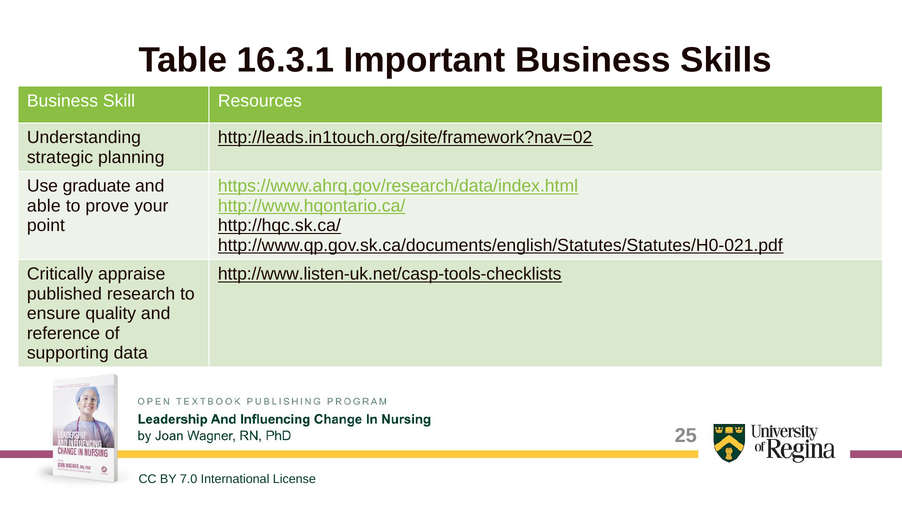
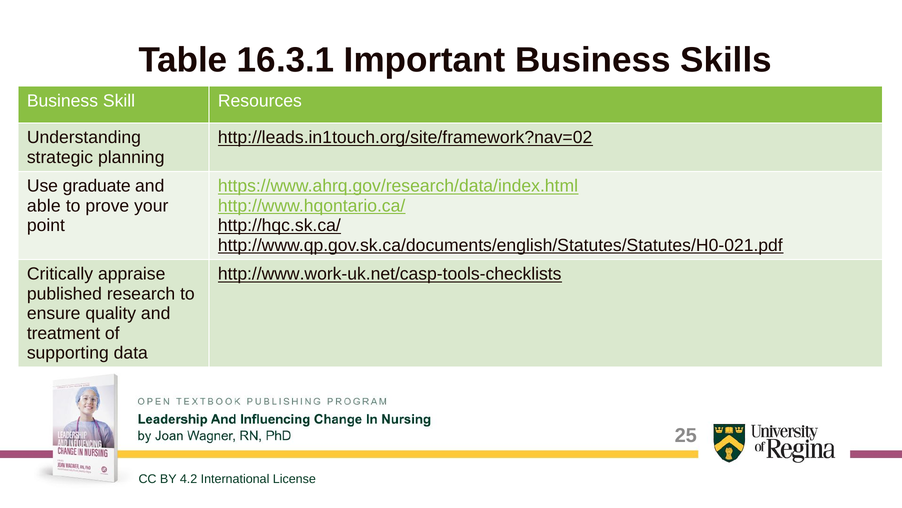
http://www.listen-uk.net/casp-tools-checklists: http://www.listen-uk.net/casp-tools-checklists -> http://www.work-uk.net/casp-tools-checklists
reference: reference -> treatment
7.0: 7.0 -> 4.2
